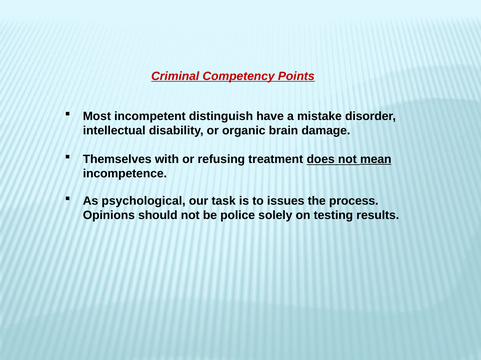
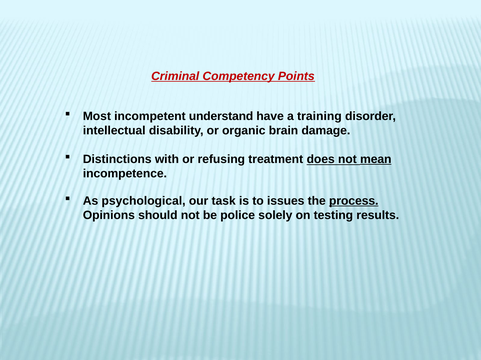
distinguish: distinguish -> understand
mistake: mistake -> training
Themselves: Themselves -> Distinctions
process underline: none -> present
